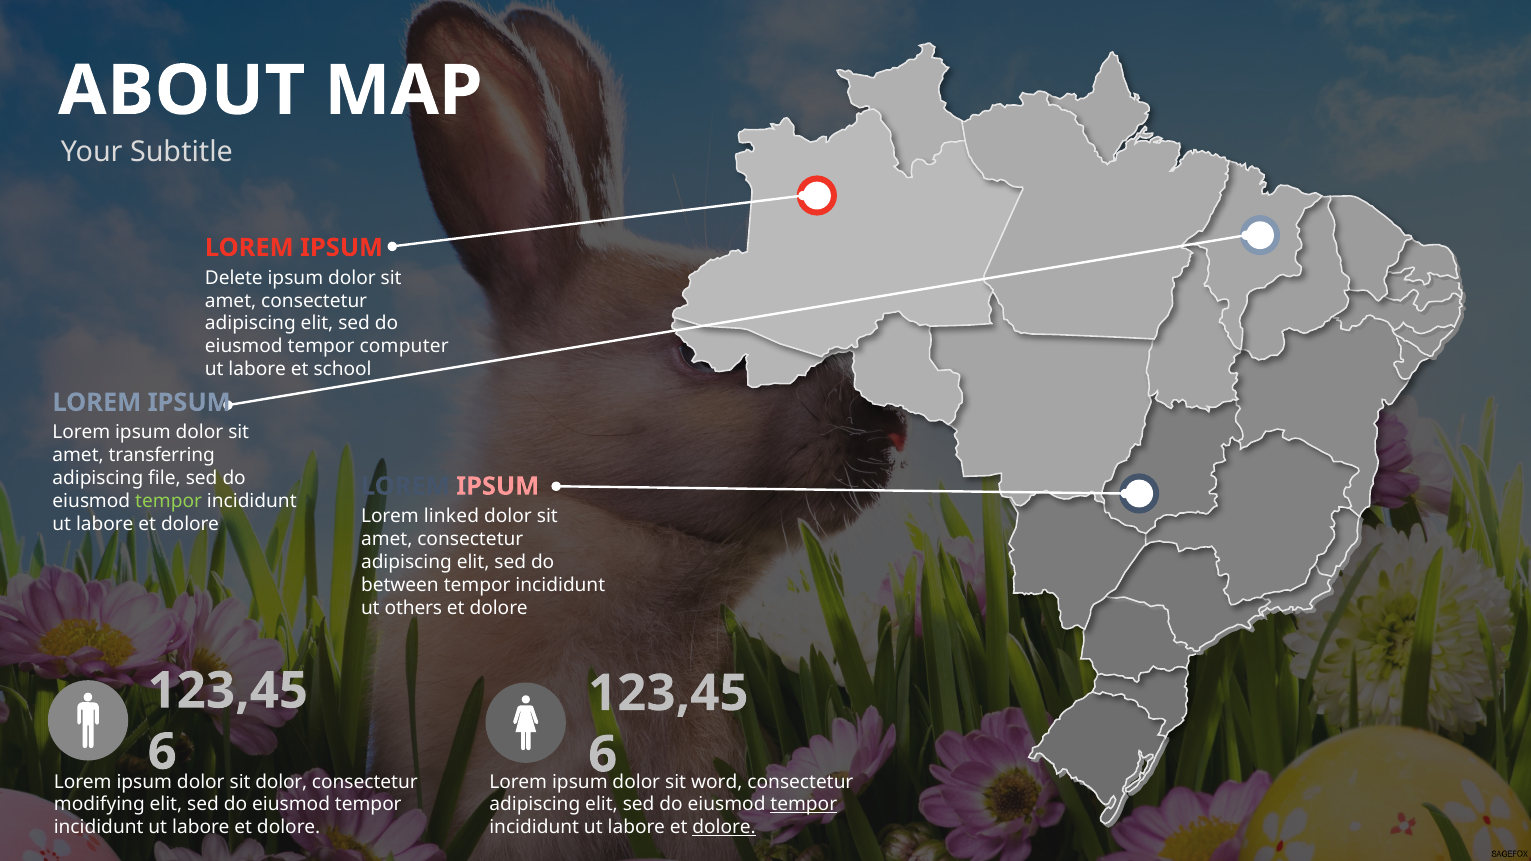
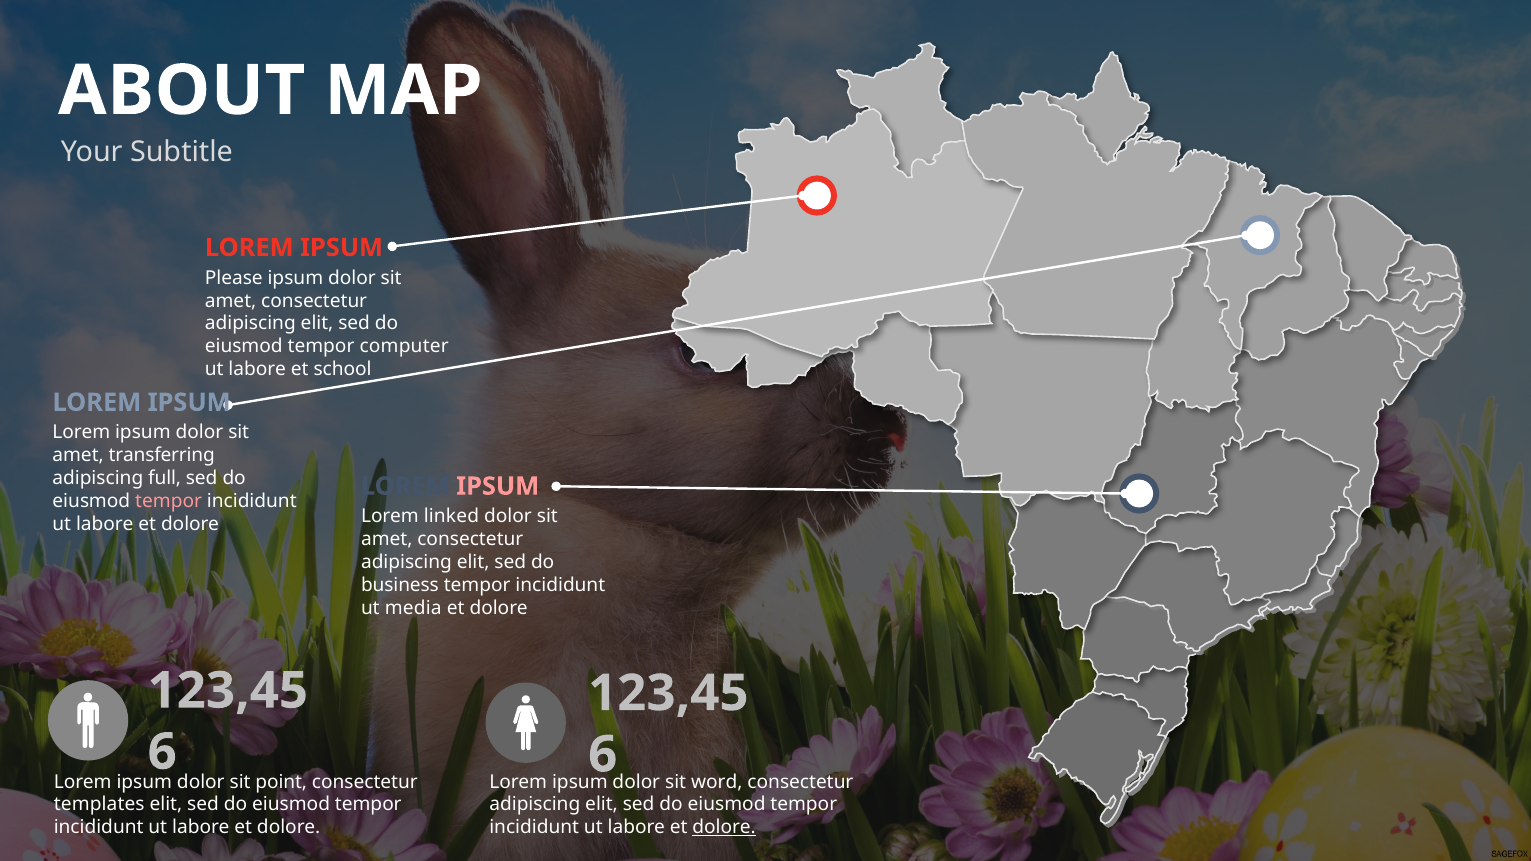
Delete: Delete -> Please
file: file -> full
tempor at (169, 502) colour: light green -> pink
between: between -> business
others: others -> media
sit dolor: dolor -> point
modifying: modifying -> templates
tempor at (804, 805) underline: present -> none
